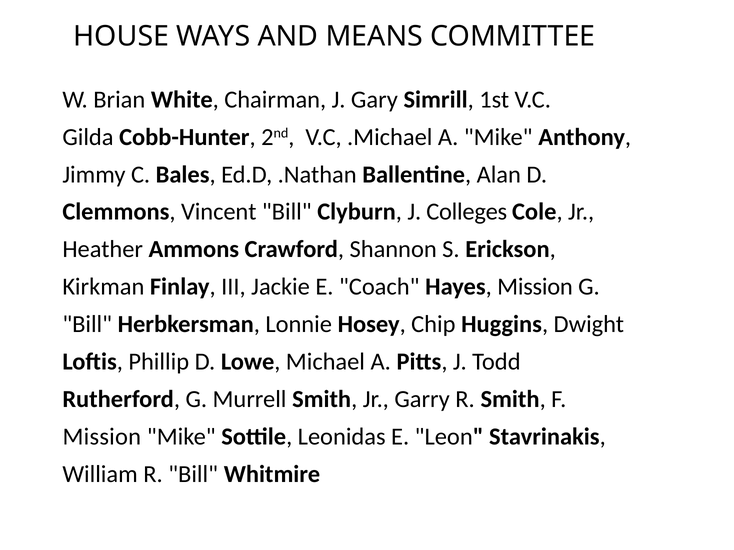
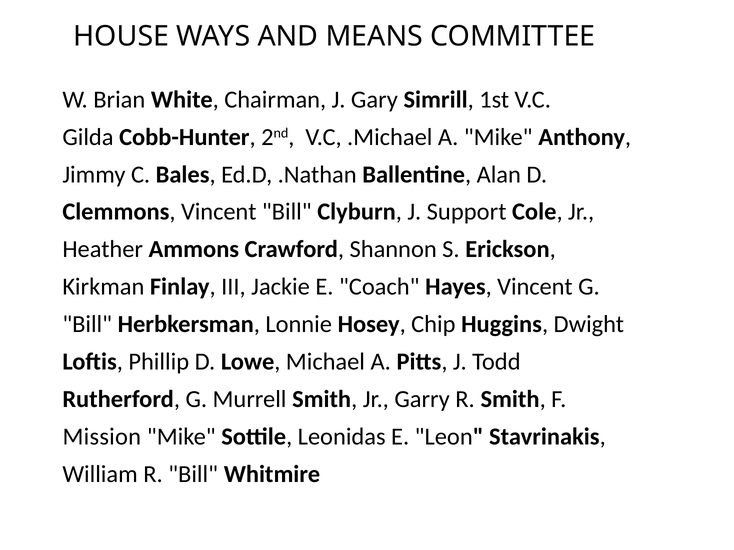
Colleges: Colleges -> Support
Hayes Mission: Mission -> Vincent
